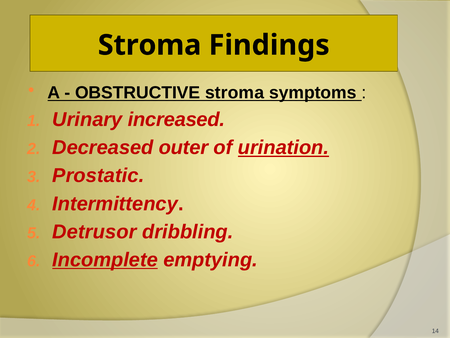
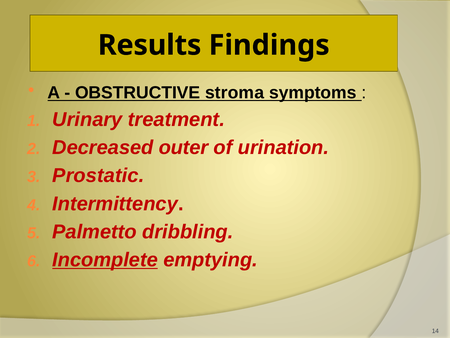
Stroma at (150, 45): Stroma -> Results
increased: increased -> treatment
urination underline: present -> none
Detrusor: Detrusor -> Palmetto
